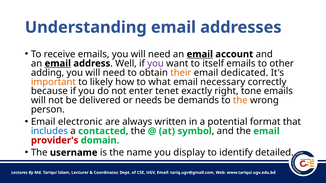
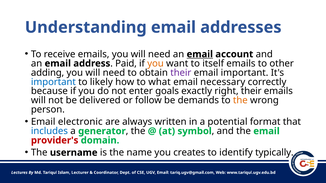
email at (58, 64) underline: present -> none
Well: Well -> Paid
you at (155, 64) colour: purple -> orange
their at (181, 73) colour: orange -> purple
email dedicated: dedicated -> important
important at (53, 82) colour: orange -> blue
tenet: tenet -> goals
right tone: tone -> their
needs: needs -> follow
contacted: contacted -> generator
display: display -> creates
detailed: detailed -> typically
